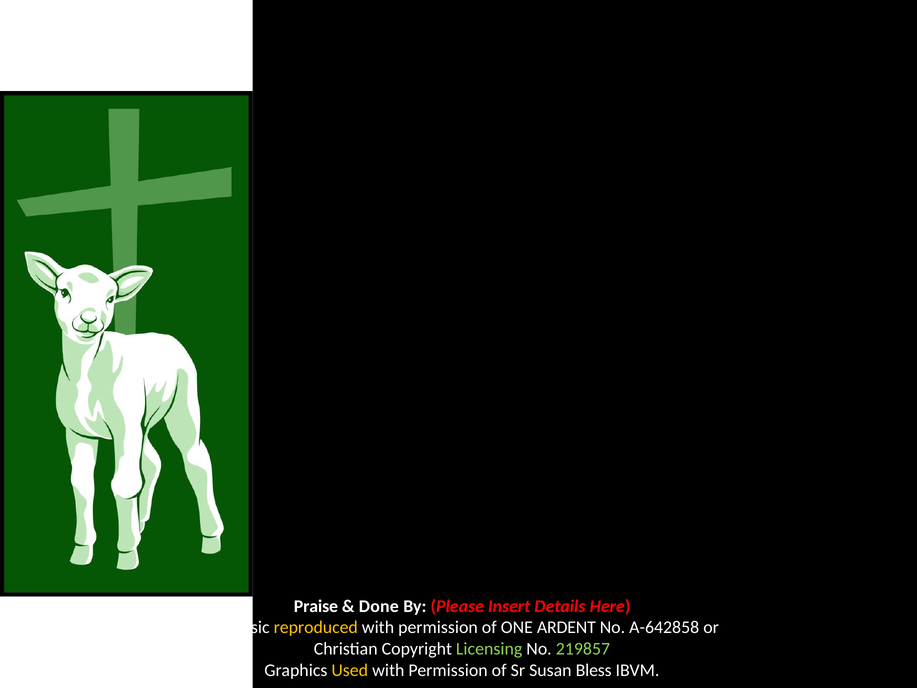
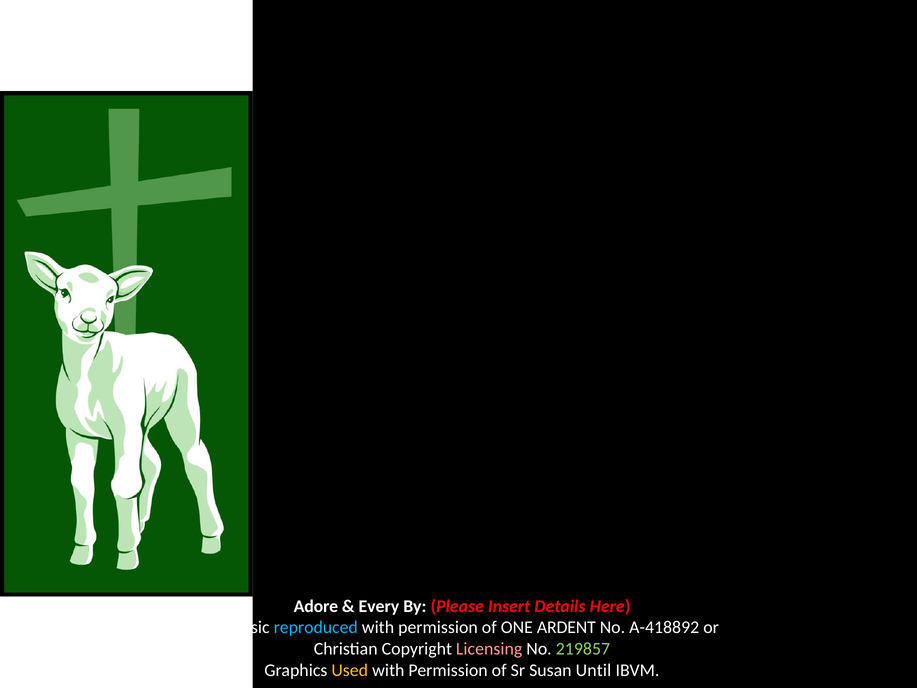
Praise: Praise -> Adore
Done: Done -> Every
reproduced colour: yellow -> light blue
A-642858: A-642858 -> A-418892
Licensing colour: light green -> pink
Bless: Bless -> Until
